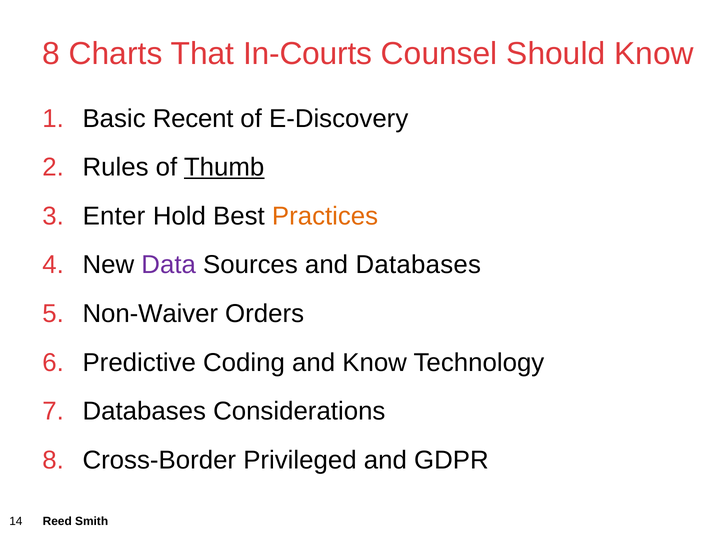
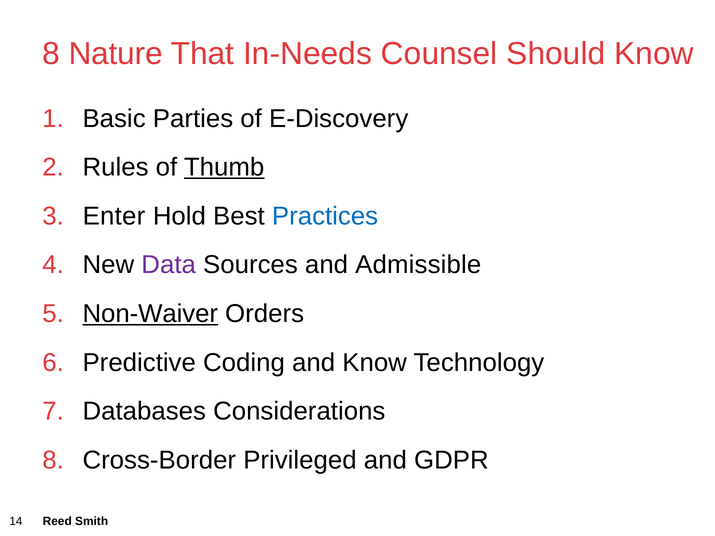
Charts: Charts -> Nature
In-Courts: In-Courts -> In-Needs
Recent: Recent -> Parties
Practices colour: orange -> blue
and Databases: Databases -> Admissible
Non-Waiver underline: none -> present
